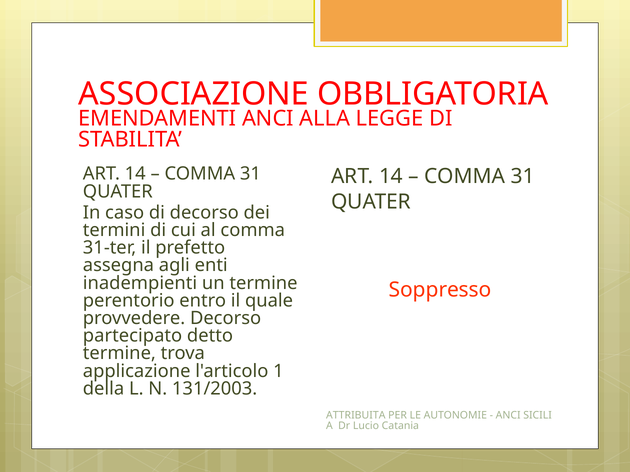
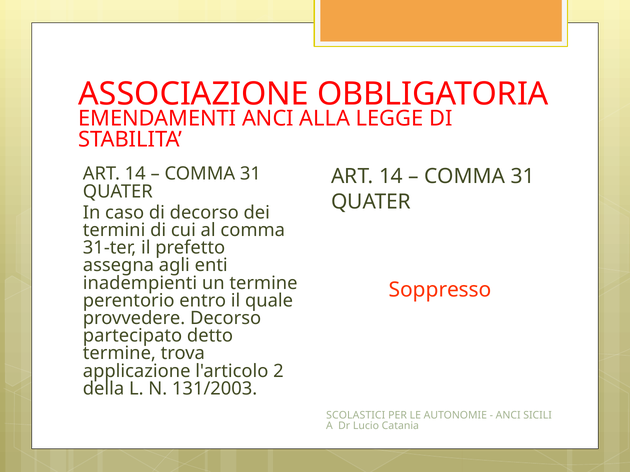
1: 1 -> 2
ATTRIBUITA: ATTRIBUITA -> SCOLASTICI
